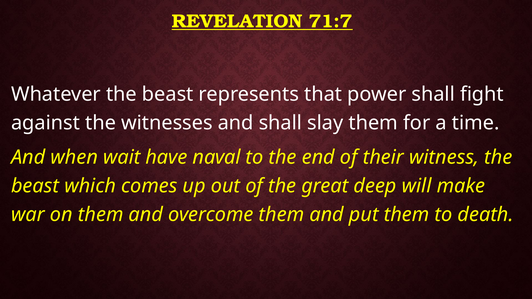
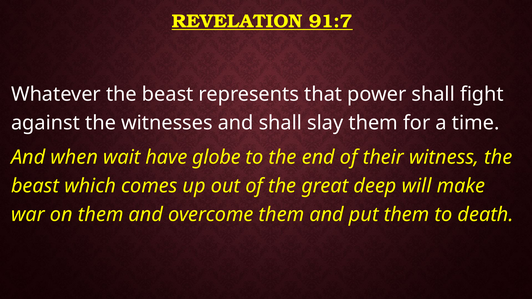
71:7: 71:7 -> 91:7
naval: naval -> globe
